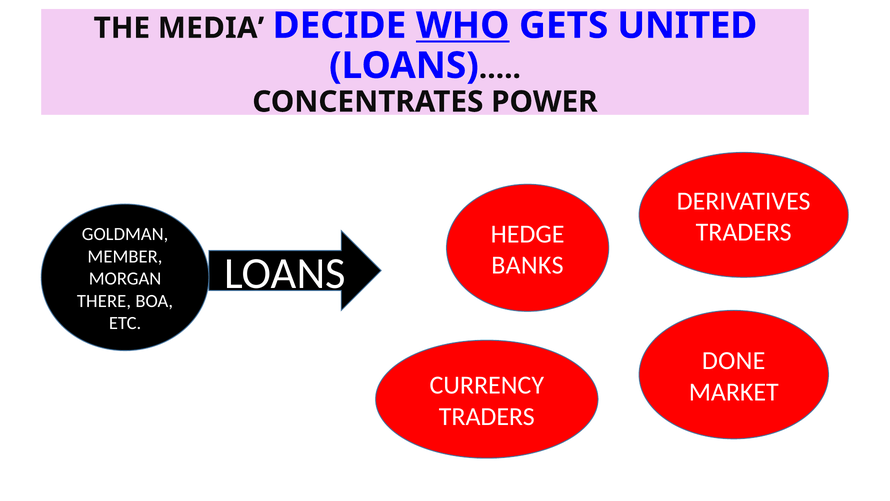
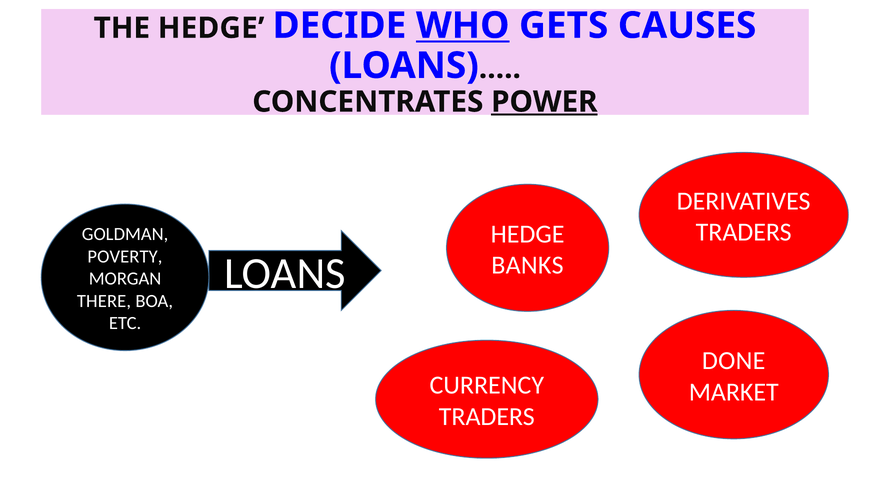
THE MEDIA: MEDIA -> HEDGE
UNITED: UNITED -> CAUSES
POWER underline: none -> present
MEMBER: MEMBER -> POVERTY
